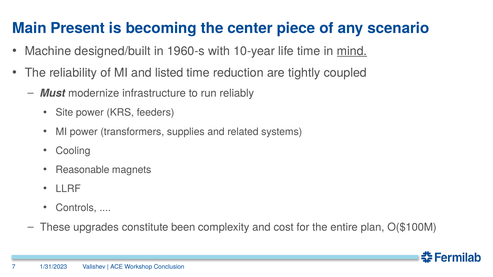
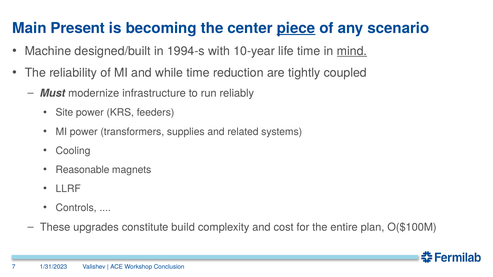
piece underline: none -> present
1960-s: 1960-s -> 1994-s
listed: listed -> while
been: been -> build
